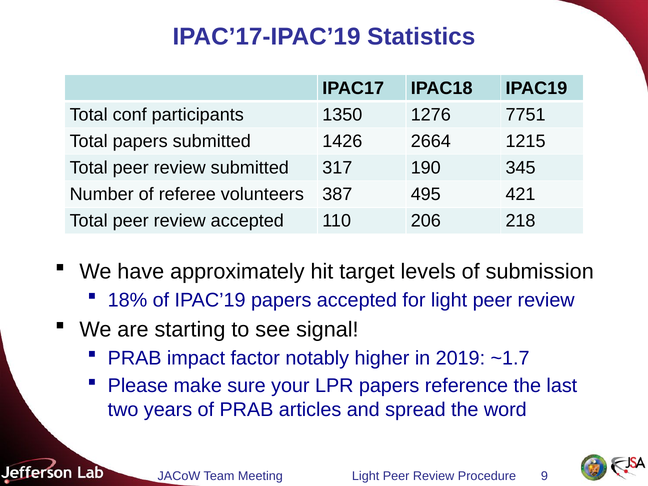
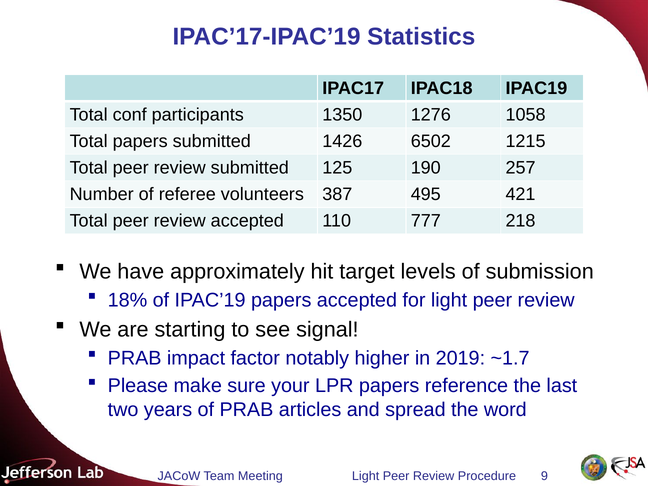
7751: 7751 -> 1058
2664: 2664 -> 6502
317: 317 -> 125
345: 345 -> 257
206: 206 -> 777
